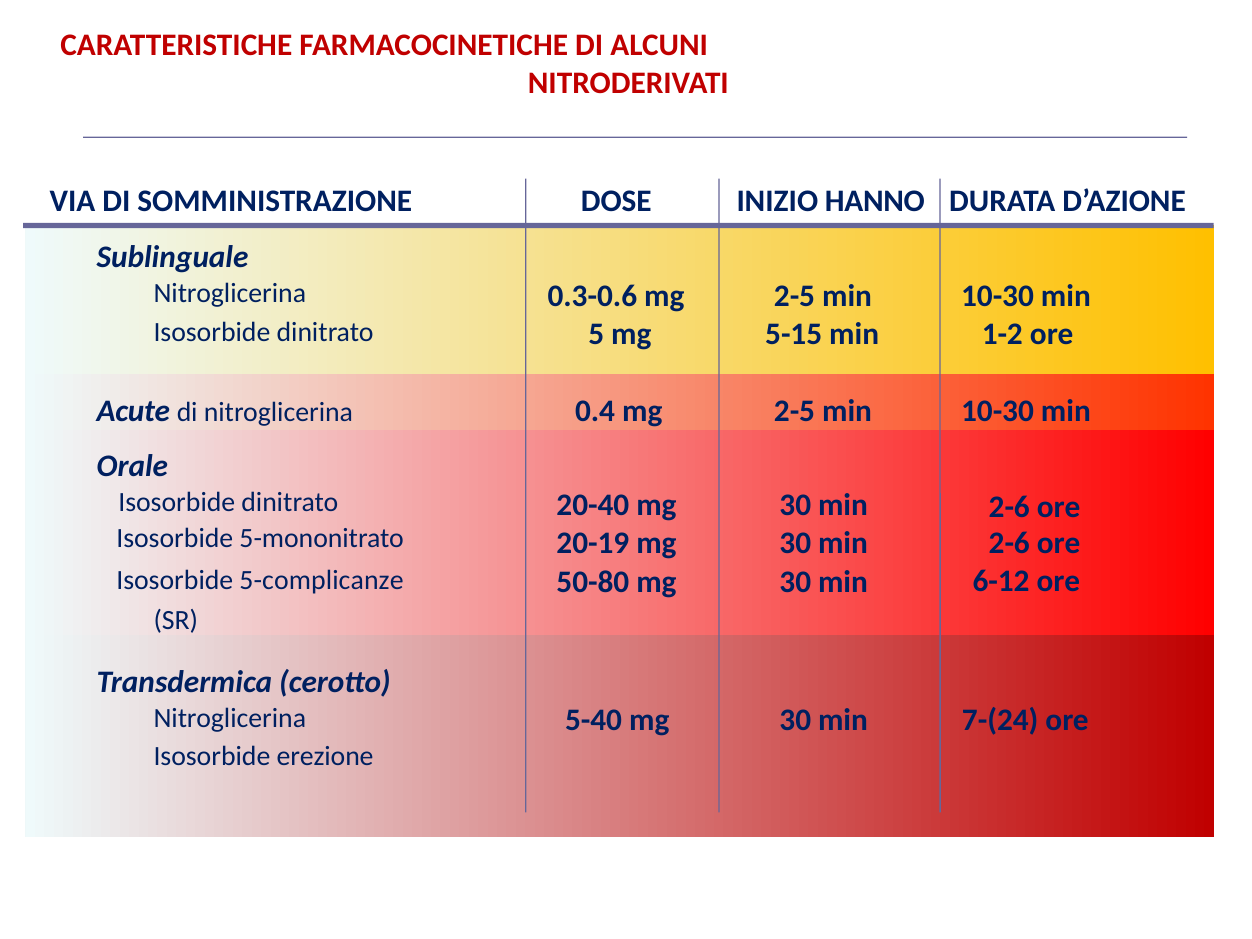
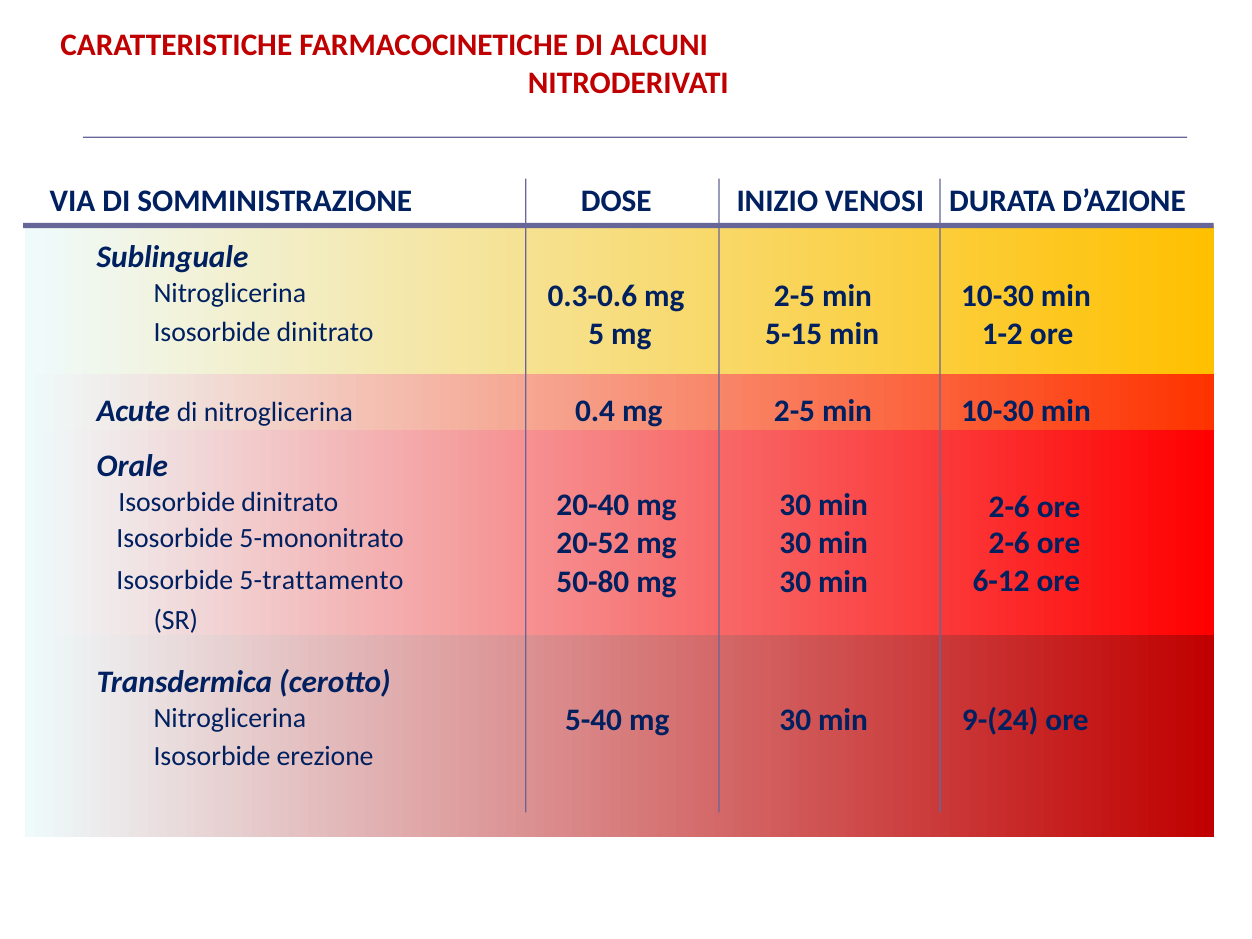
HANNO: HANNO -> VENOSI
20-19: 20-19 -> 20-52
5-complicanze: 5-complicanze -> 5-trattamento
7-(24: 7-(24 -> 9-(24
